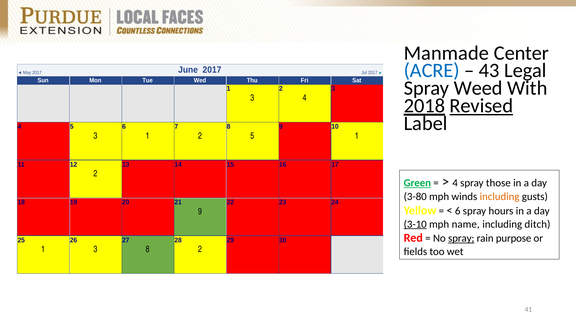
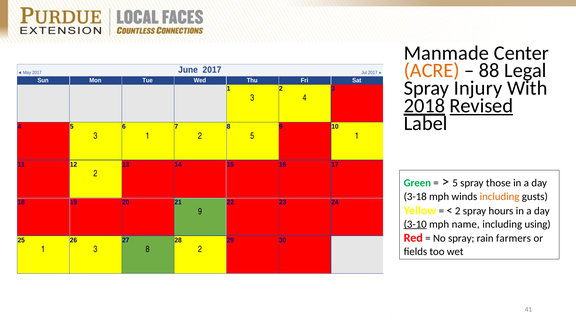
ACRE colour: blue -> orange
43: 43 -> 88
Weed: Weed -> Injury
Green at (417, 183) underline: present -> none
4 at (455, 183): 4 -> 5
3-80: 3-80 -> 3-18
6 at (458, 211): 6 -> 2
ditch: ditch -> using
spray at (461, 238) underline: present -> none
purpose: purpose -> farmers
